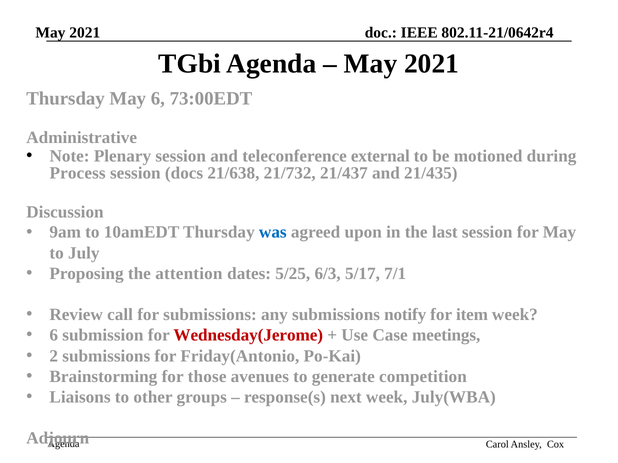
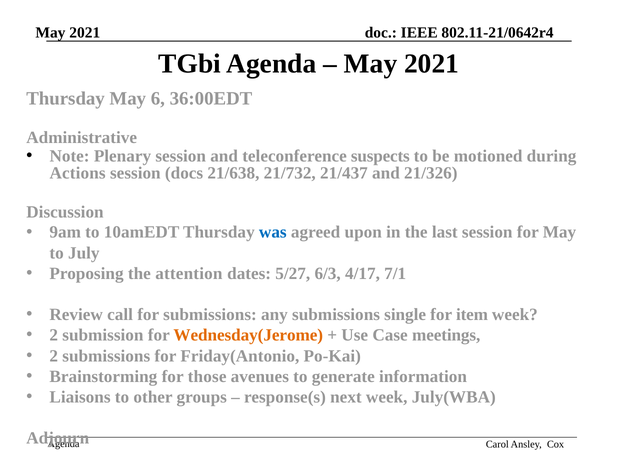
73:00EDT: 73:00EDT -> 36:00EDT
external: external -> suspects
Process: Process -> Actions
21/435: 21/435 -> 21/326
5/25: 5/25 -> 5/27
5/17: 5/17 -> 4/17
notify: notify -> single
6 at (54, 336): 6 -> 2
Wednesday(Jerome colour: red -> orange
competition: competition -> information
